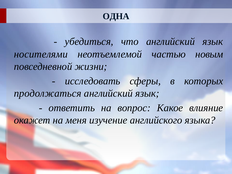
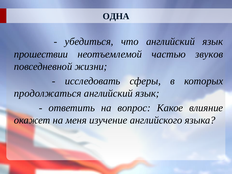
носителями: носителями -> прошествии
новым: новым -> звуков
